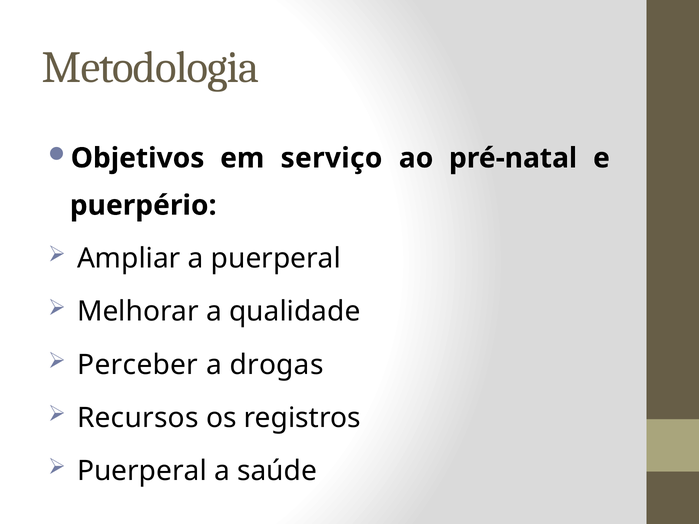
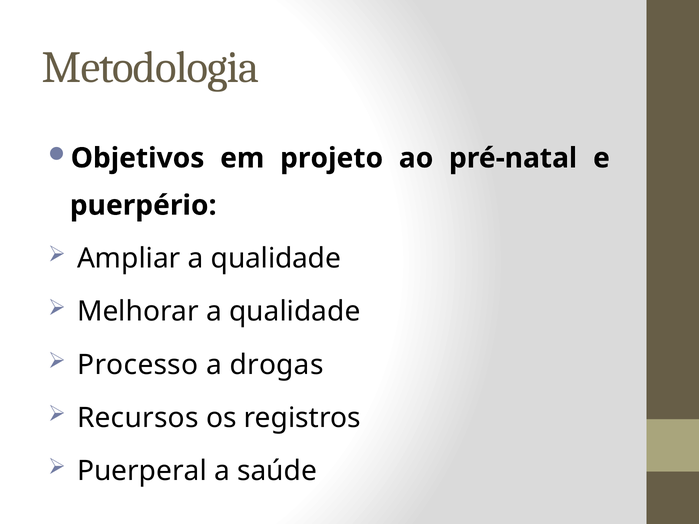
serviço: serviço -> projeto
Ampliar a puerperal: puerperal -> qualidade
Perceber: Perceber -> Processo
